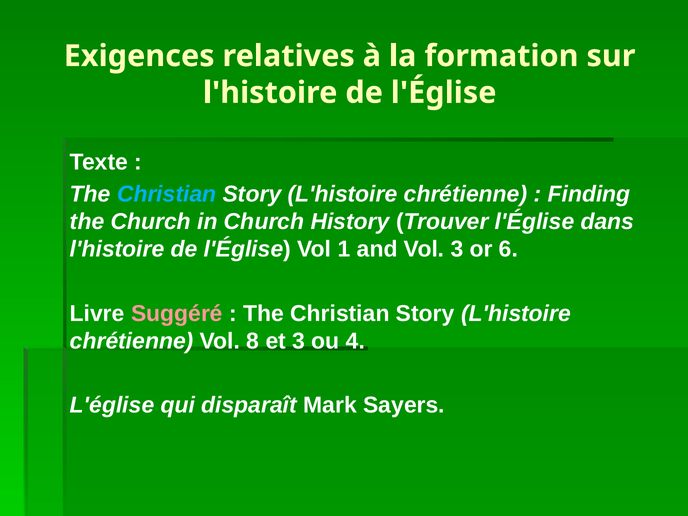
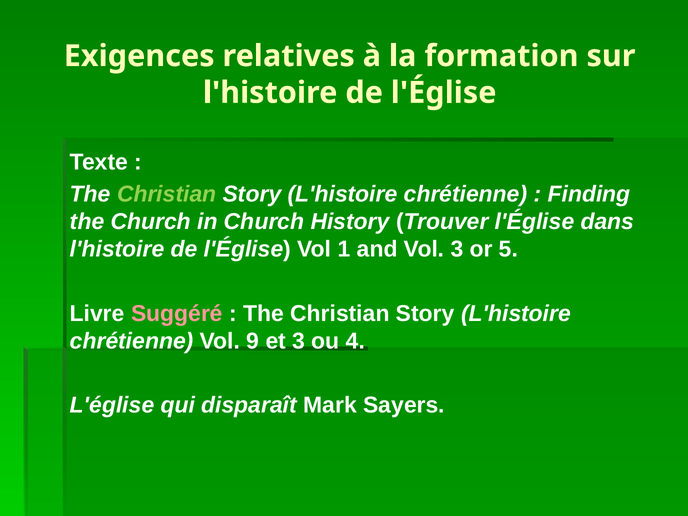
Christian at (167, 194) colour: light blue -> light green
6: 6 -> 5
8: 8 -> 9
